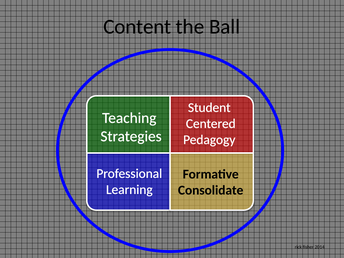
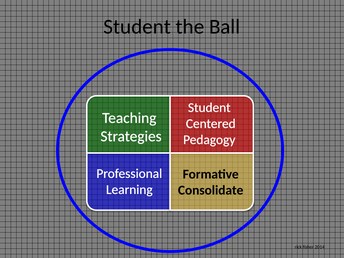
Content at (137, 27): Content -> Student
